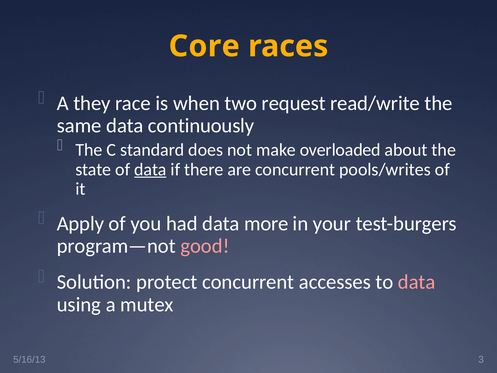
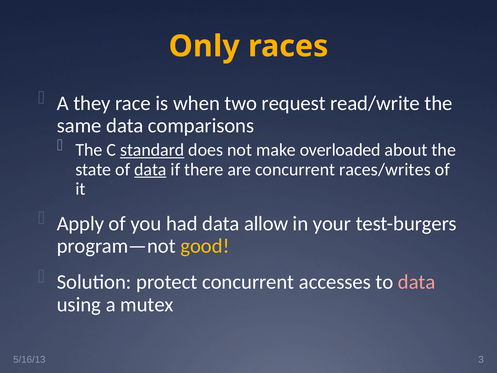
Core: Core -> Only
continuously: continuously -> comparisons
standard underline: none -> present
pools/writes: pools/writes -> races/writes
more: more -> allow
good colour: pink -> yellow
